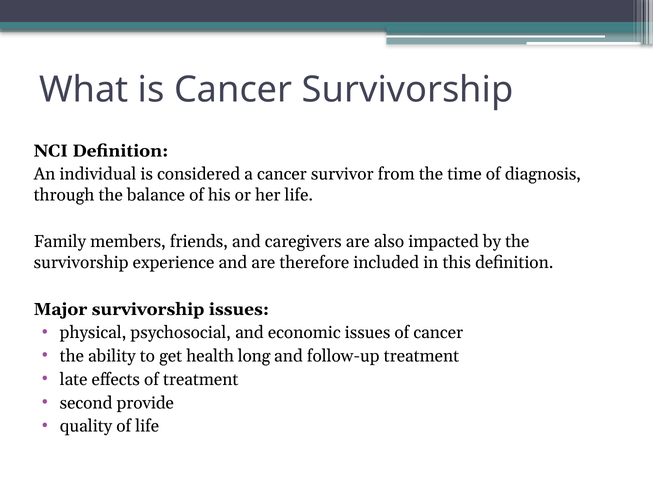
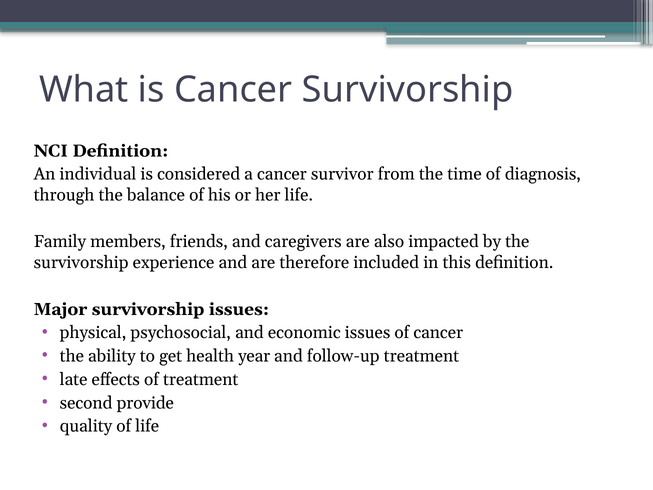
long: long -> year
